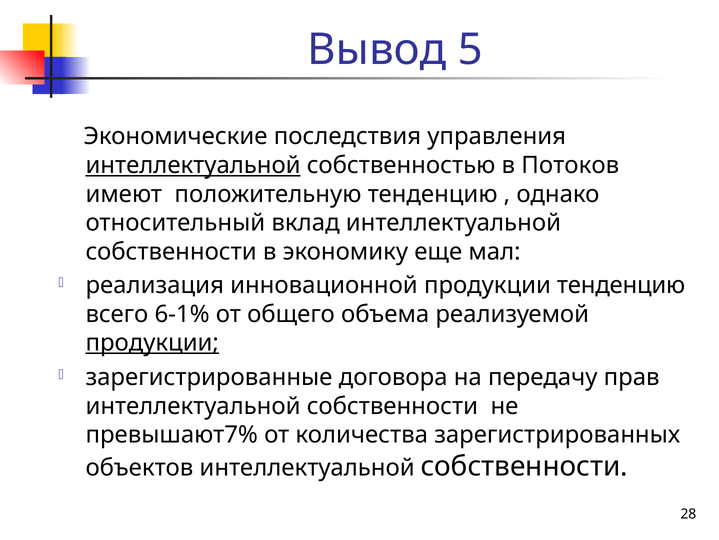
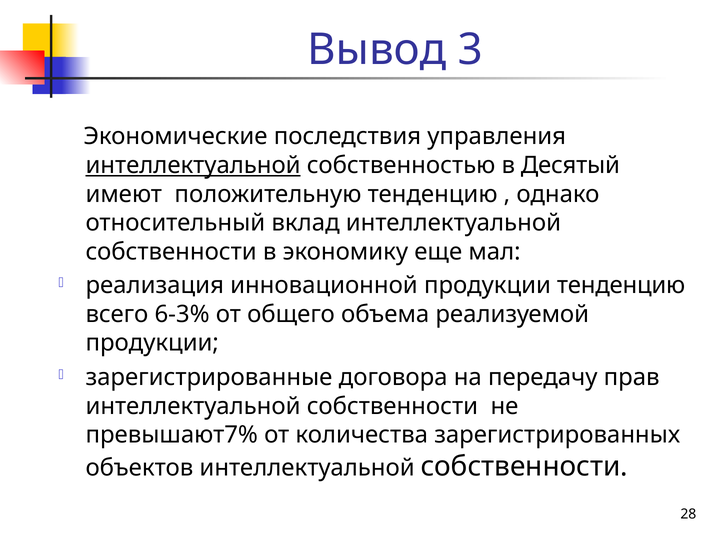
5: 5 -> 3
Потоков: Потоков -> Десятый
6-1%: 6-1% -> 6-3%
продукции at (152, 342) underline: present -> none
